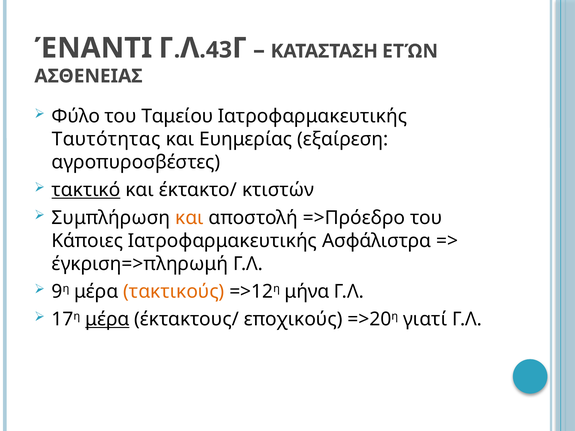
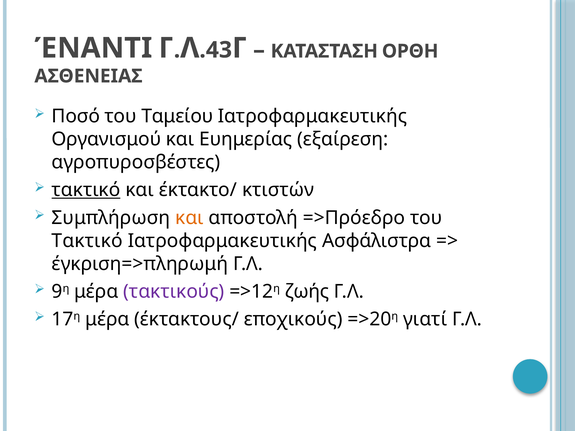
ΕΤΏΝ: ΕΤΏΝ -> ΟΡΘΗ
Φύλο: Φύλο -> Ποσό
Ταυτότητας: Ταυτότητας -> Οργανισμού
Κάποιες at (87, 241): Κάποιες -> Τακτικό
τακτικούς colour: orange -> purple
μήνα: μήνα -> ζωής
μέρα at (107, 319) underline: present -> none
